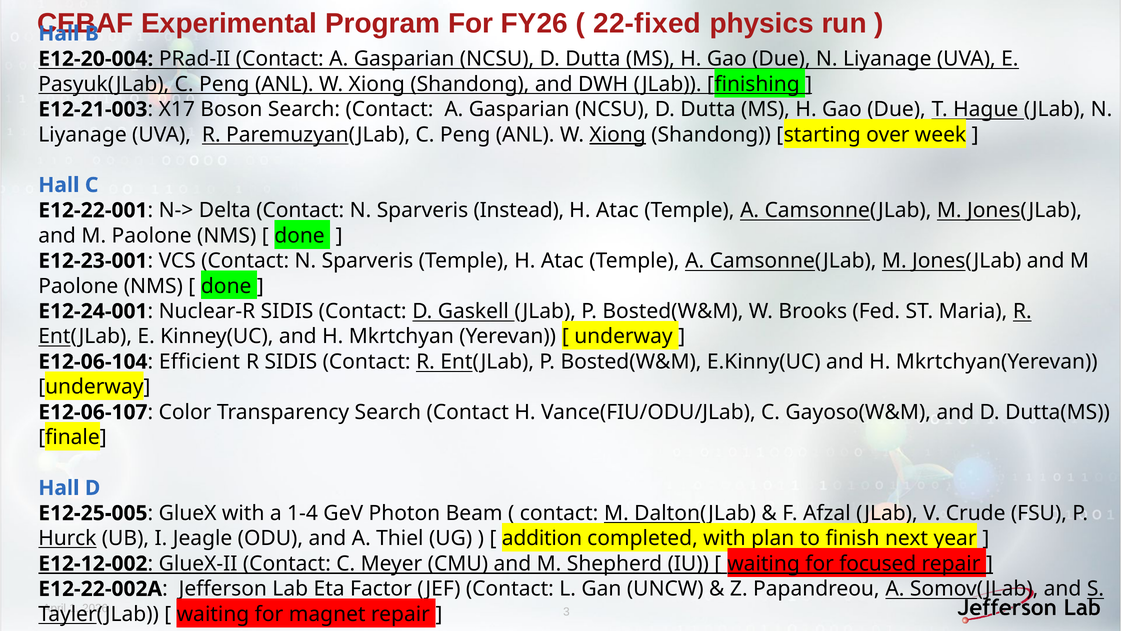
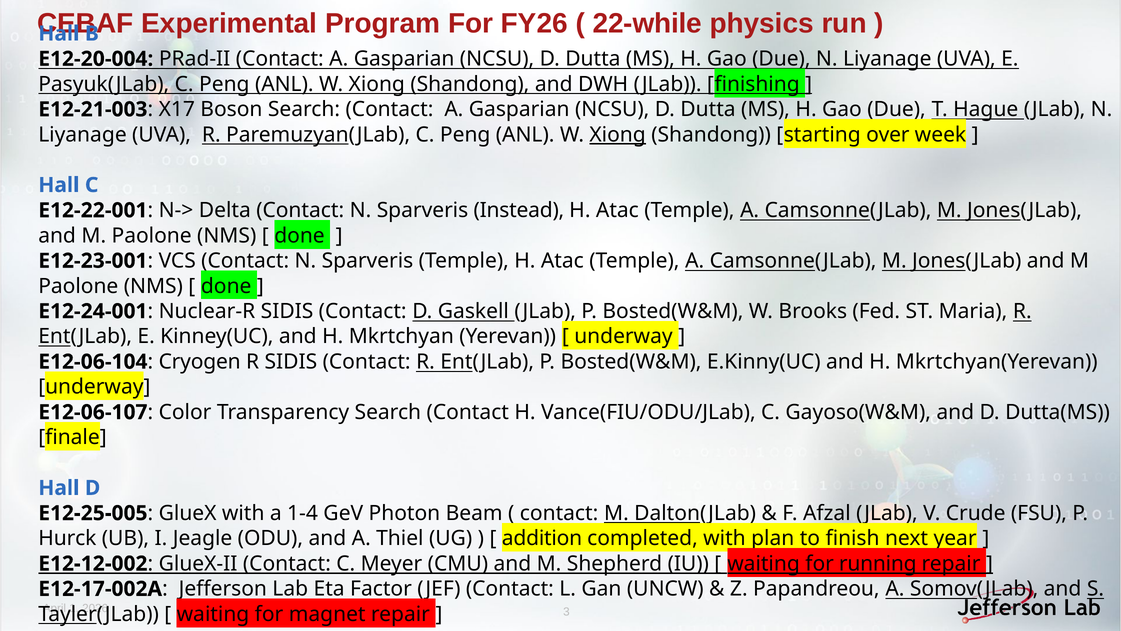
22-fixed: 22-fixed -> 22-while
Efficient: Efficient -> Cryogen
Hurck underline: present -> none
focused: focused -> running
E12-22-002A: E12-22-002A -> E12-17-002A
